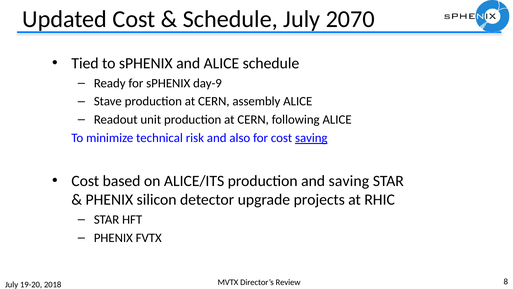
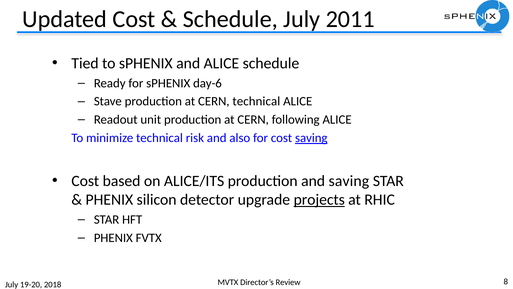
2070: 2070 -> 2011
day-9: day-9 -> day-6
CERN assembly: assembly -> technical
projects underline: none -> present
